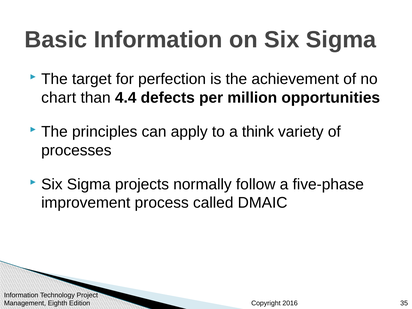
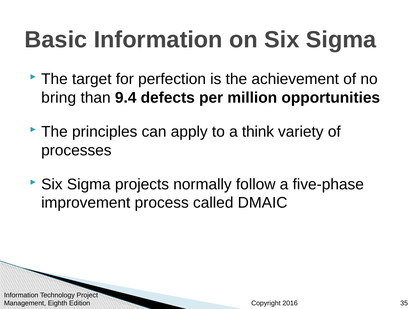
chart: chart -> bring
4.4: 4.4 -> 9.4
